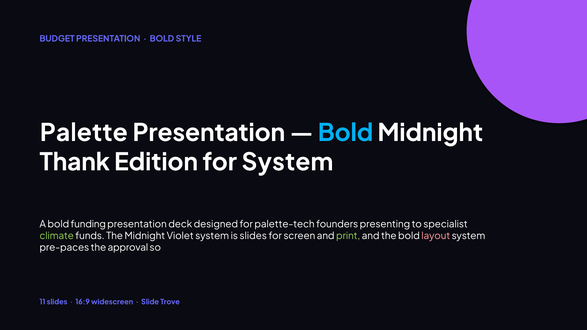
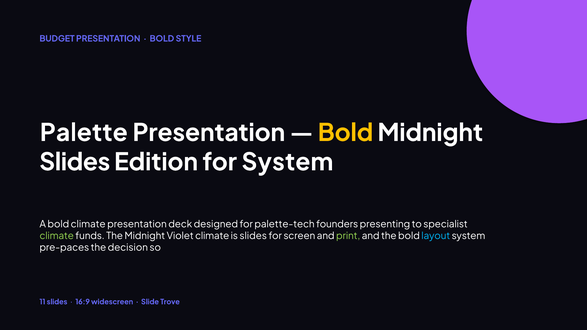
Bold at (346, 133) colour: light blue -> yellow
Thank at (75, 162): Thank -> Slides
bold funding: funding -> climate
Violet system: system -> climate
layout colour: pink -> light blue
approval: approval -> decision
